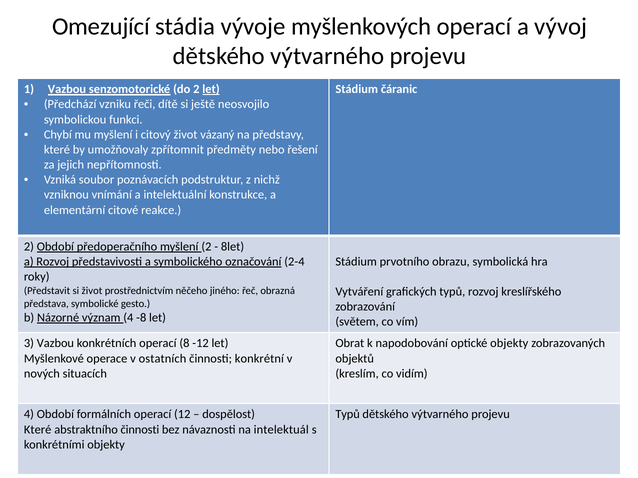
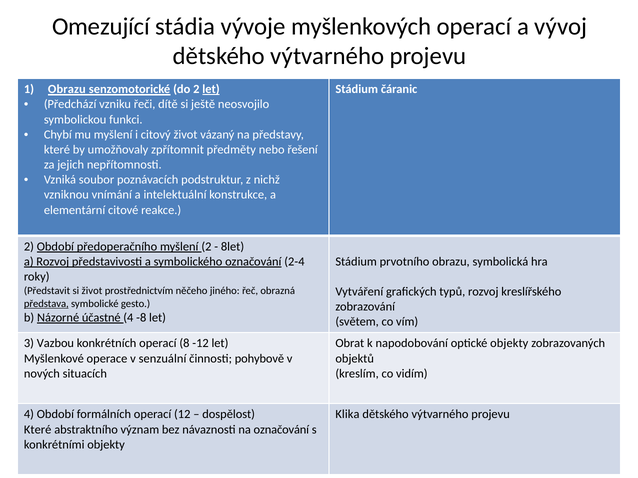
Vazbou at (67, 89): Vazbou -> Obrazu
představa underline: none -> present
význam: význam -> účastné
ostatních: ostatních -> senzuální
konkrétní: konkrétní -> pohybově
Typů at (348, 415): Typů -> Klika
abstraktního činnosti: činnosti -> význam
na intelektuál: intelektuál -> označování
